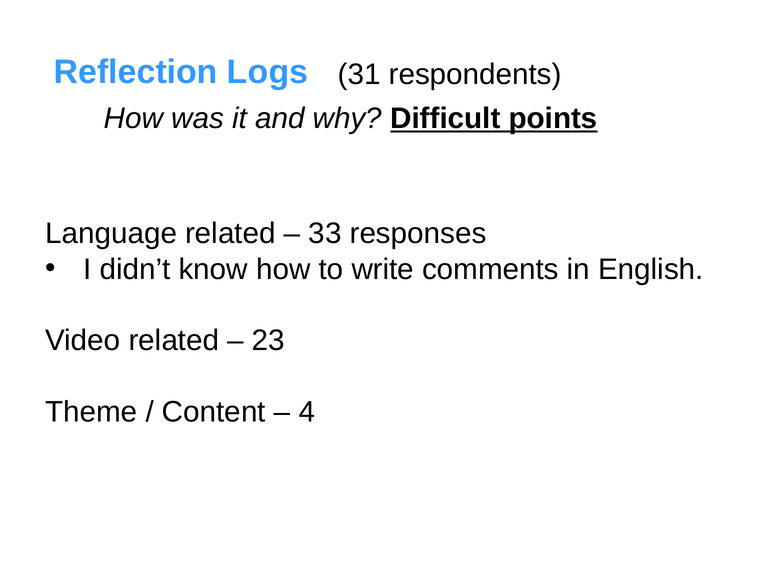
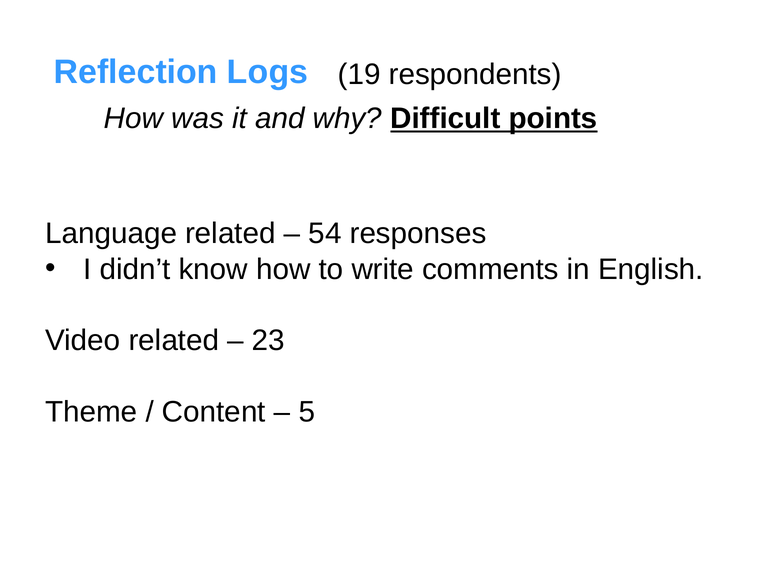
31: 31 -> 19
33: 33 -> 54
4: 4 -> 5
